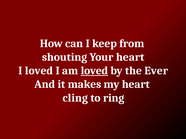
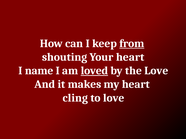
from underline: none -> present
I loved: loved -> name
the Ever: Ever -> Love
to ring: ring -> love
